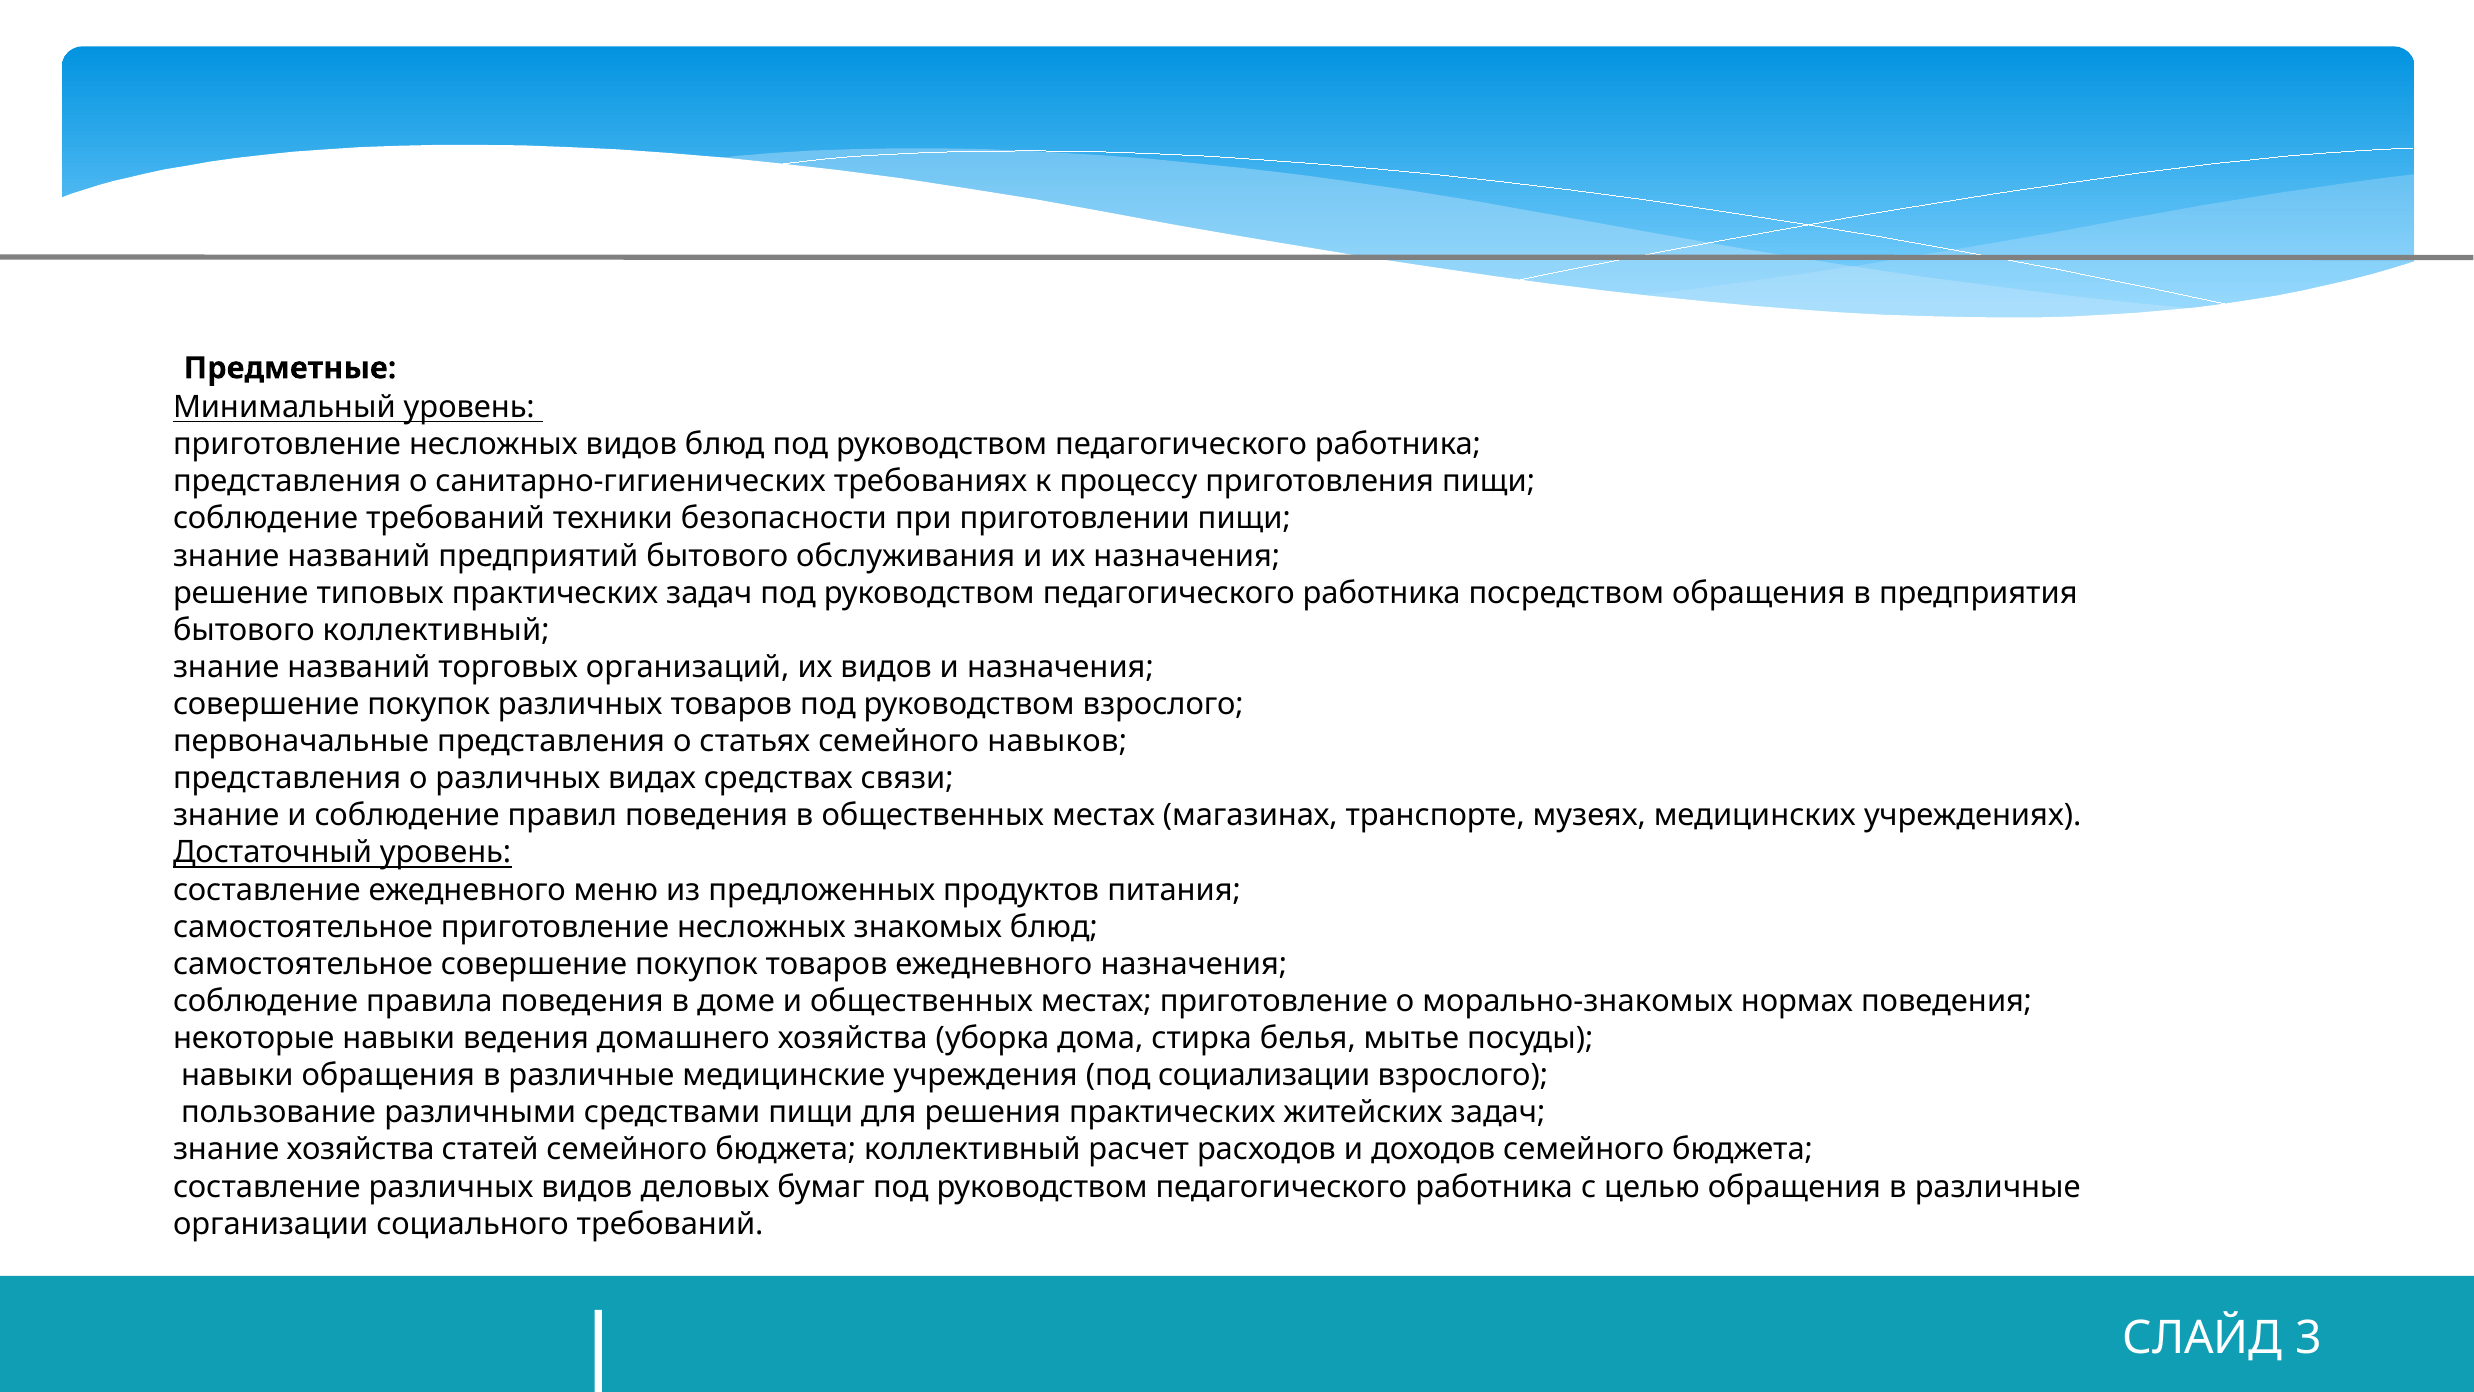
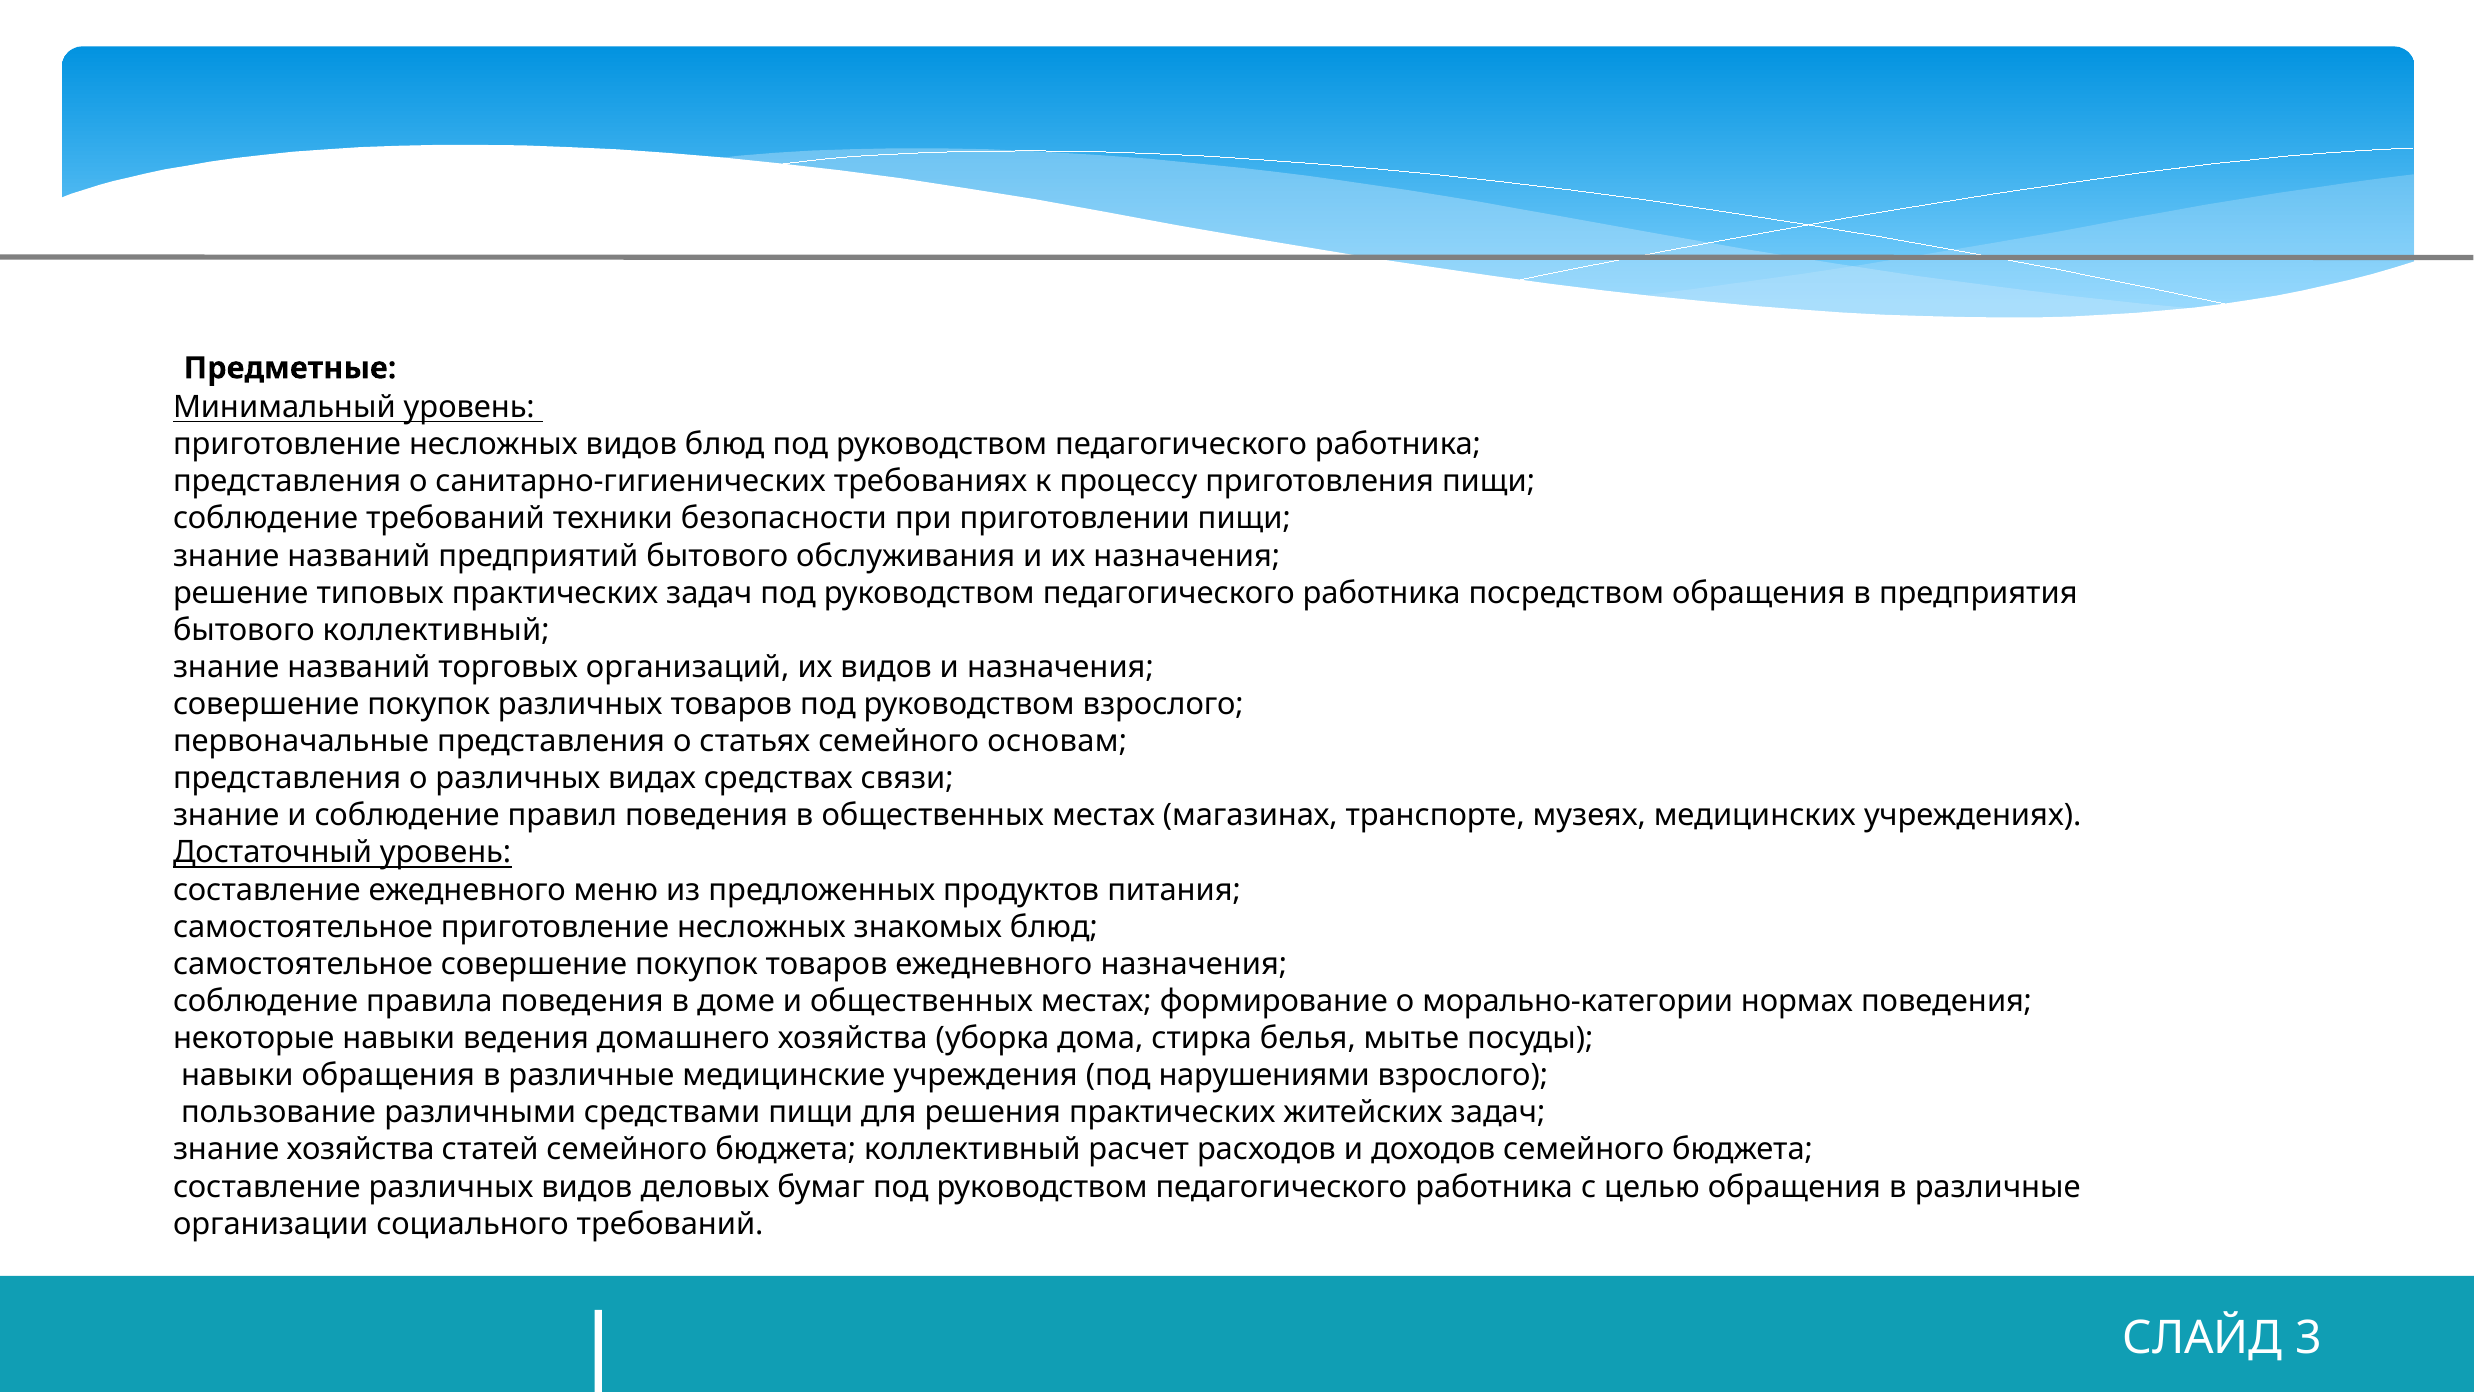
навыков: навыков -> основам
местах приготовление: приготовление -> формирование
морально-знакомых: морально-знакомых -> морально-категории
социализации: социализации -> нарушениями
